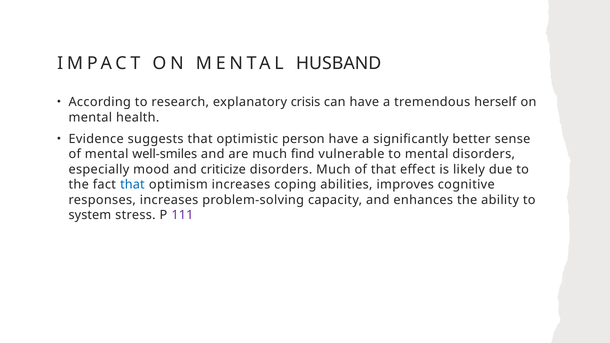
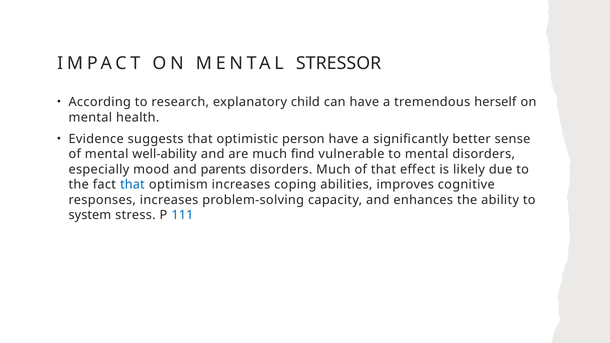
HUSBAND: HUSBAND -> STRESSOR
crisis: crisis -> child
well-smiles: well-smiles -> well-ability
criticize: criticize -> parents
111 colour: purple -> blue
